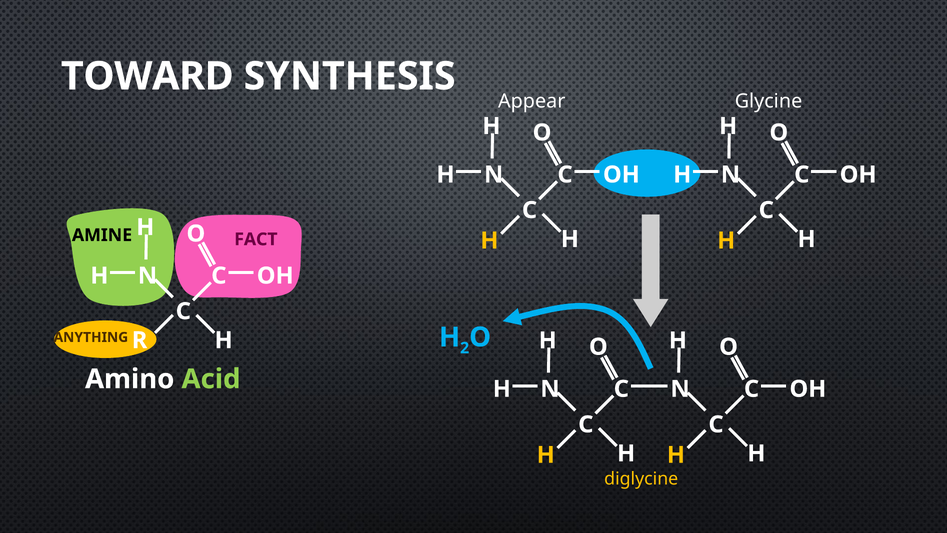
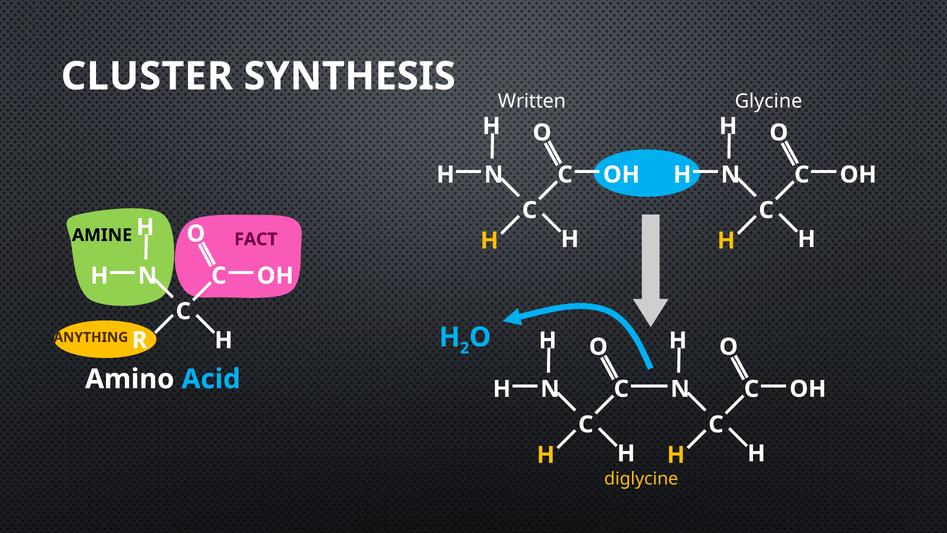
TOWARD: TOWARD -> CLUSTER
Appear: Appear -> Written
Acid colour: light green -> light blue
